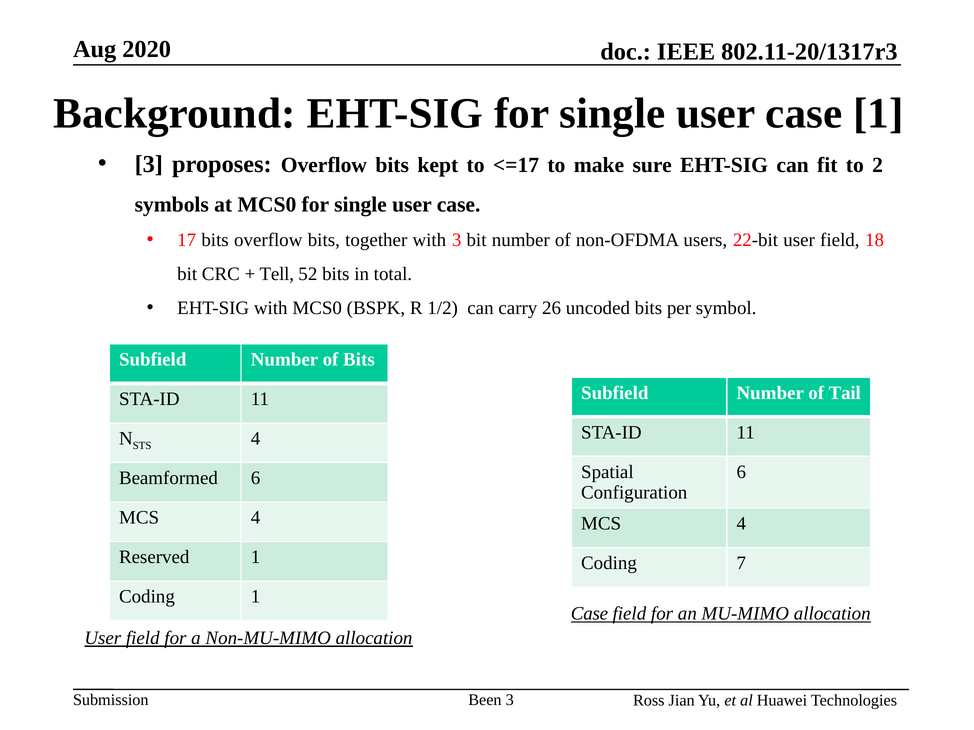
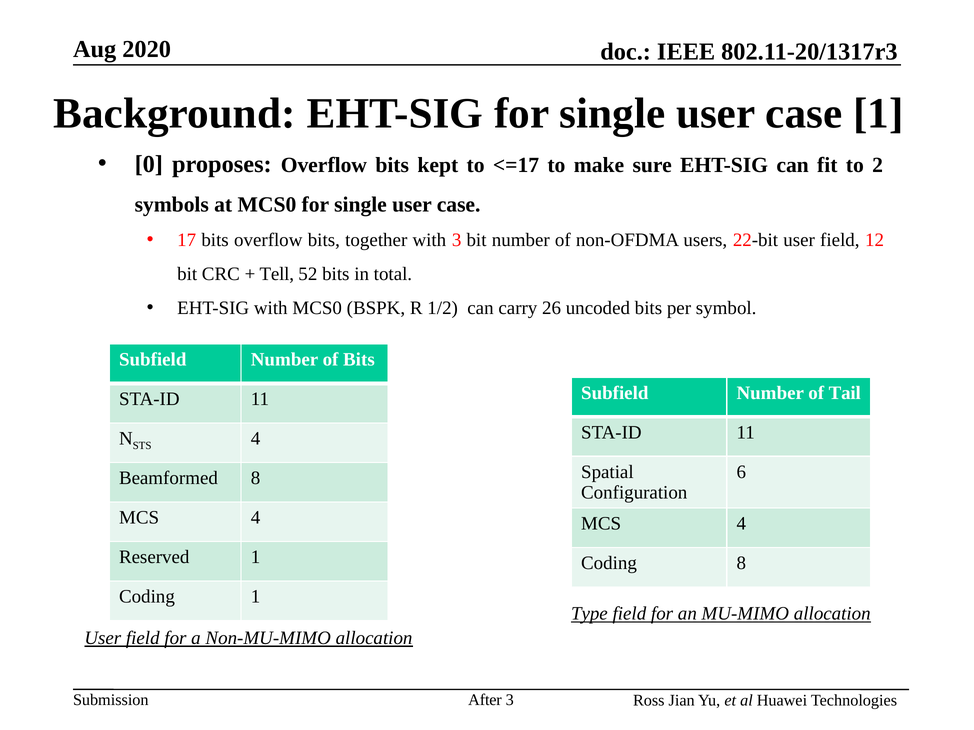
3 at (149, 164): 3 -> 0
18: 18 -> 12
Beamformed 6: 6 -> 8
Coding 7: 7 -> 8
Case at (589, 614): Case -> Type
Been: Been -> After
